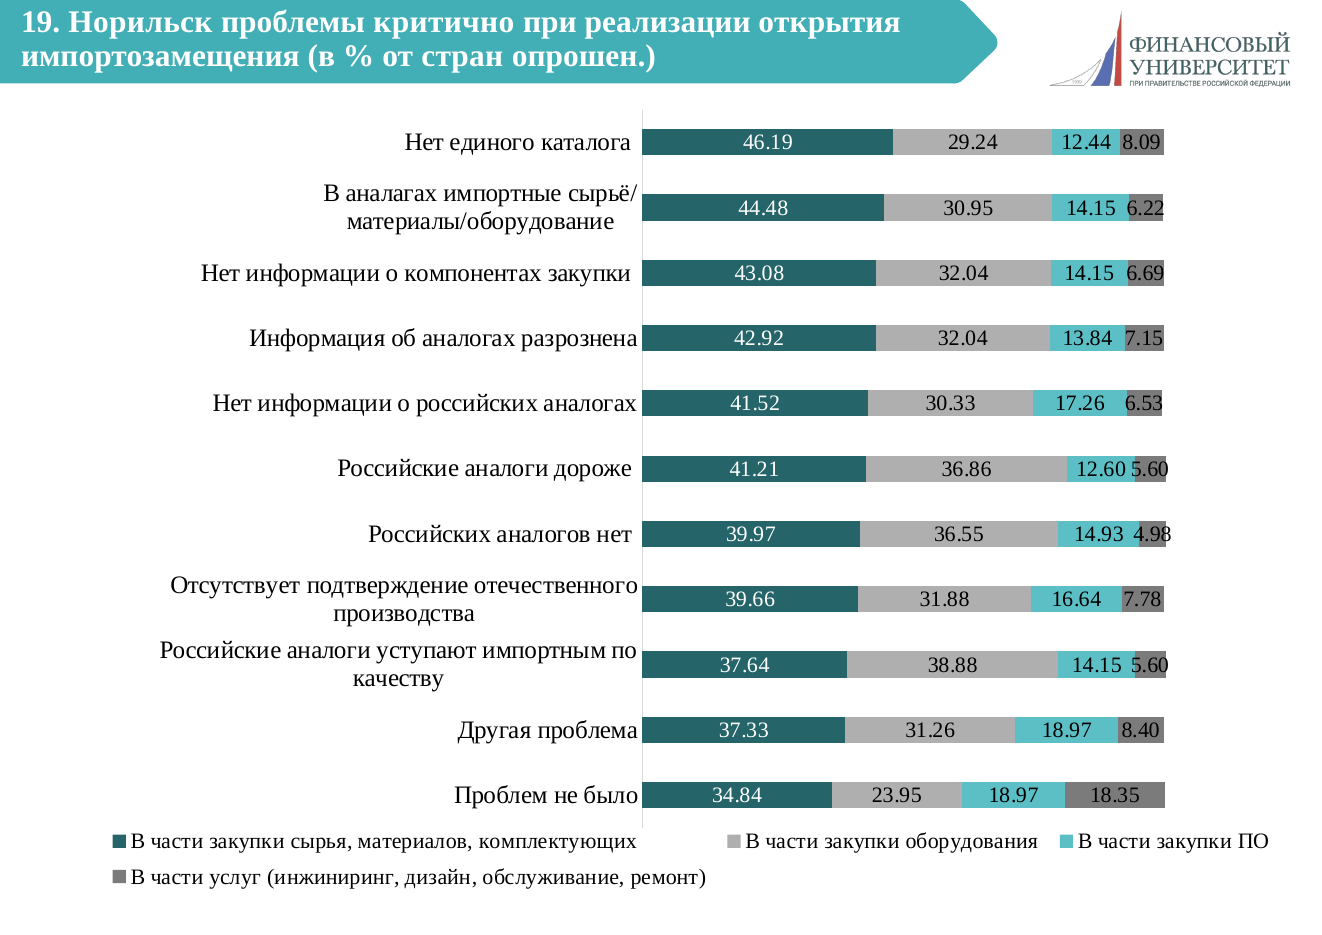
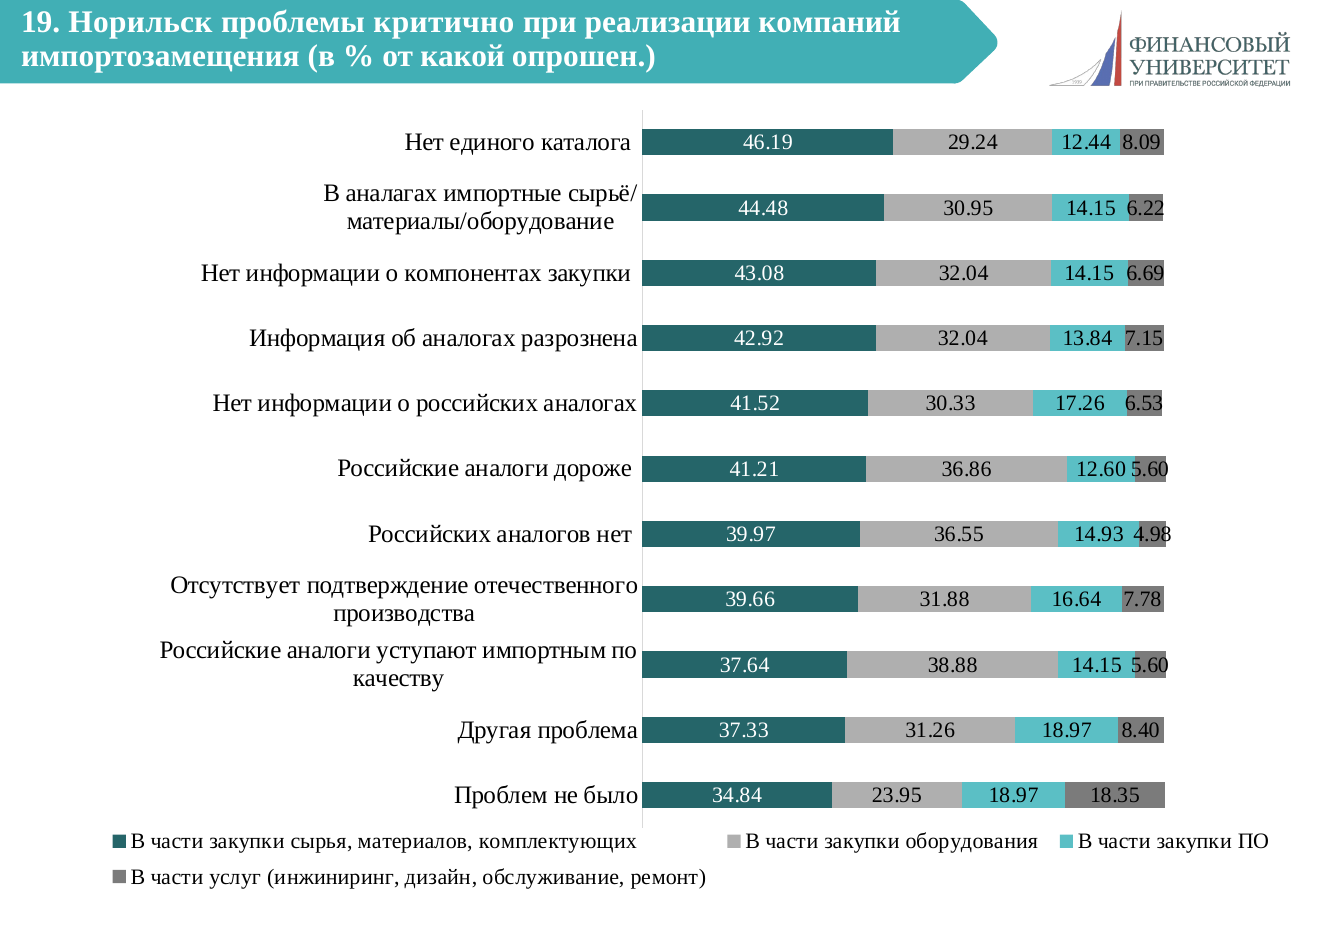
открытия: открытия -> компаний
стран: стран -> какой
